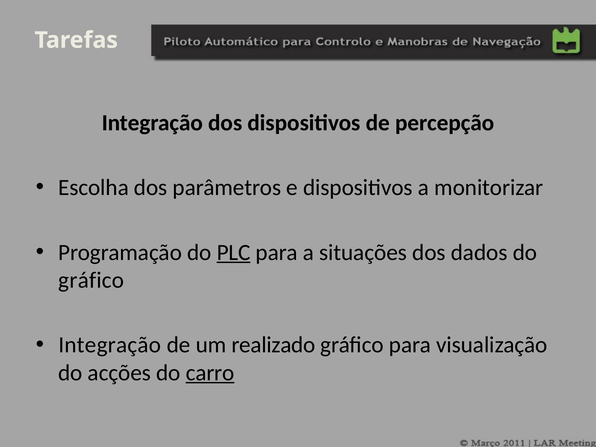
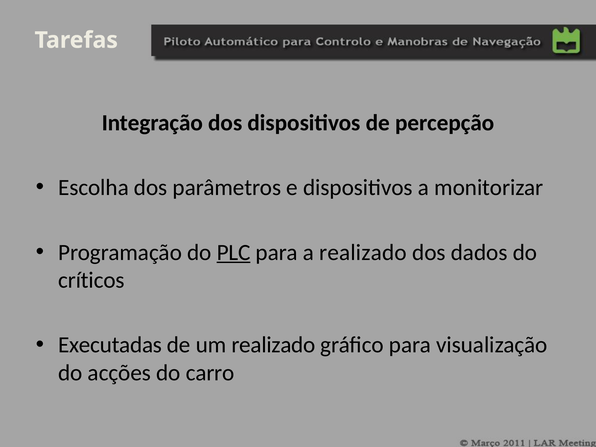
a situações: situações -> realizado
gráfico at (91, 280): gráfico -> críticos
Integração at (110, 345): Integração -> Executadas
carro underline: present -> none
